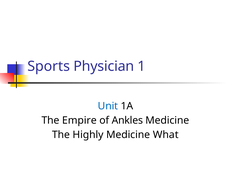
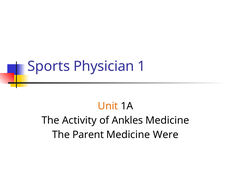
Unit colour: blue -> orange
Empire: Empire -> Activity
Highly: Highly -> Parent
What: What -> Were
